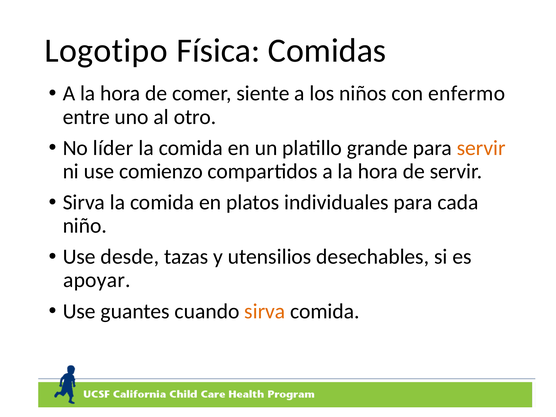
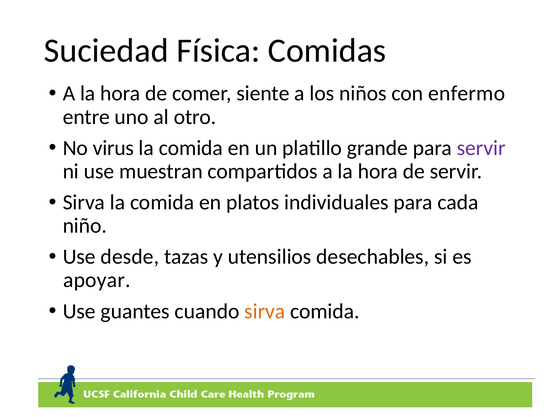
Logotipo: Logotipo -> Suciedad
líder: líder -> virus
servir at (481, 148) colour: orange -> purple
comienzo: comienzo -> muestran
